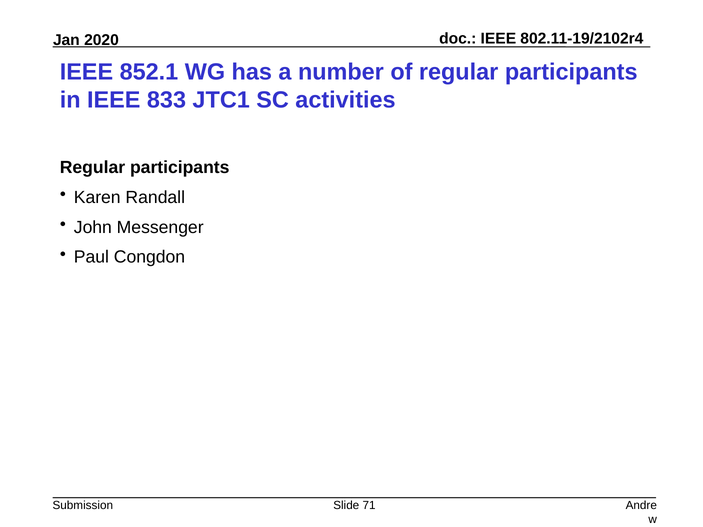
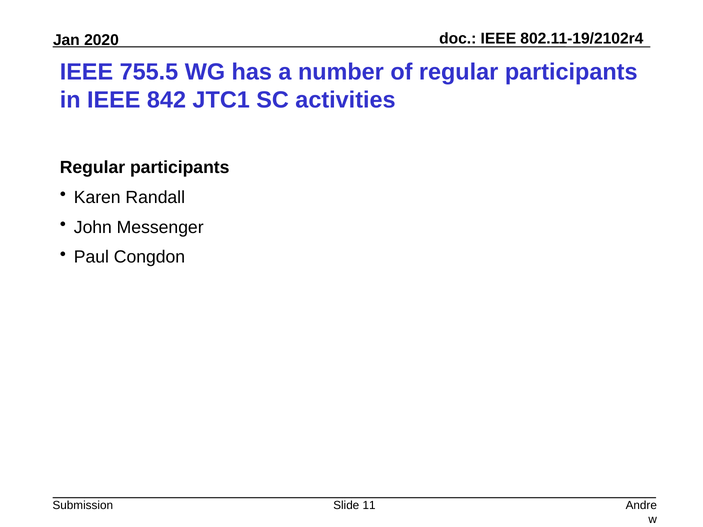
852.1: 852.1 -> 755.5
833: 833 -> 842
71: 71 -> 11
